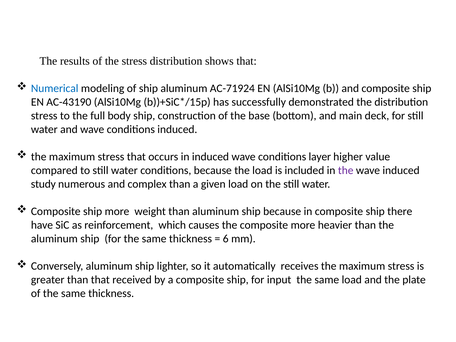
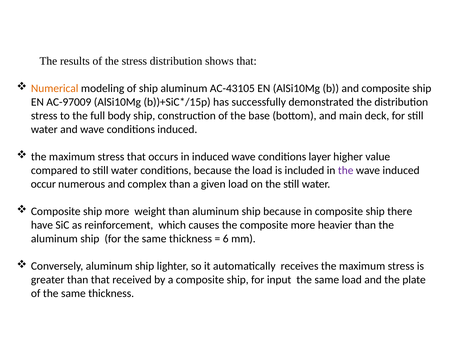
Numerical colour: blue -> orange
AC-71924: AC-71924 -> AC-43105
AC-43190: AC-43190 -> AC-97009
study: study -> occur
